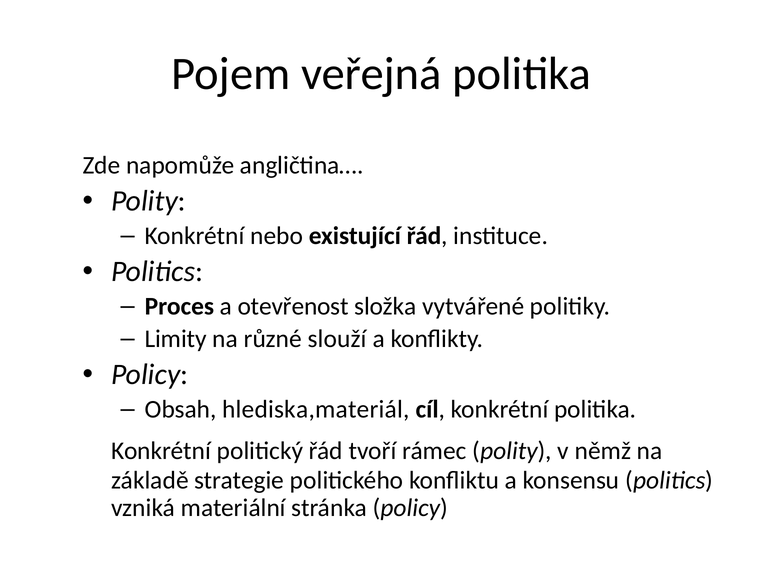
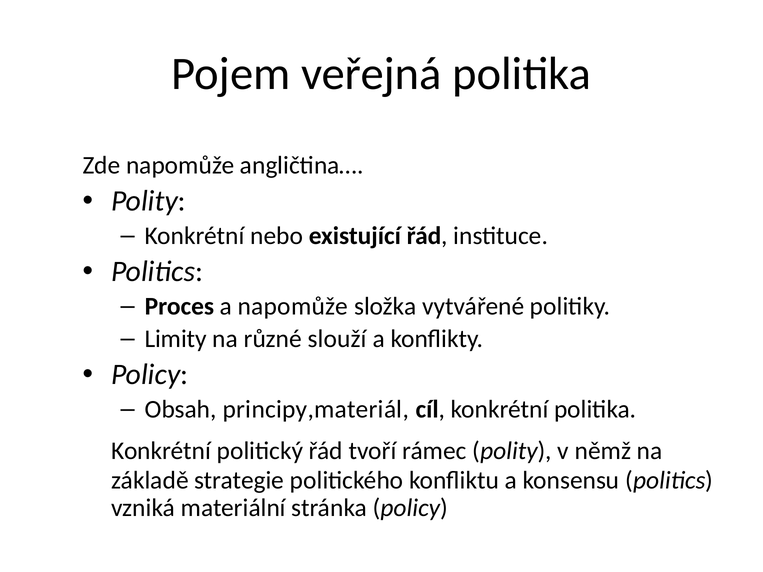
a otevřenost: otevřenost -> napomůže
hlediska,materiál: hlediska,materiál -> principy,materiál
